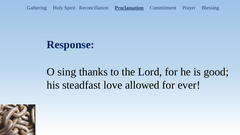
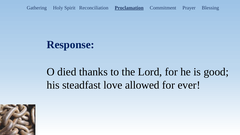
sing: sing -> died
